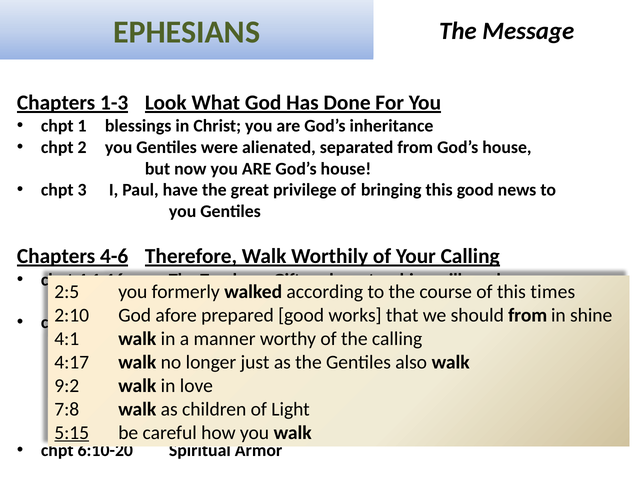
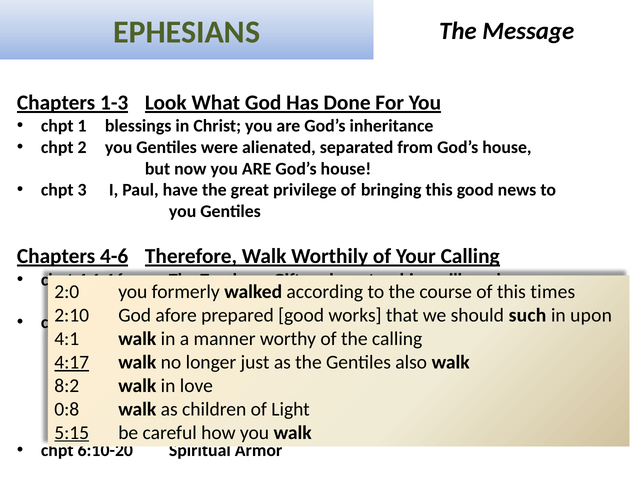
2:5: 2:5 -> 2:0
from at (528, 315): from -> such
shine: shine -> upon
4:17 underline: none -> present
9:2: 9:2 -> 8:2
7:8: 7:8 -> 0:8
